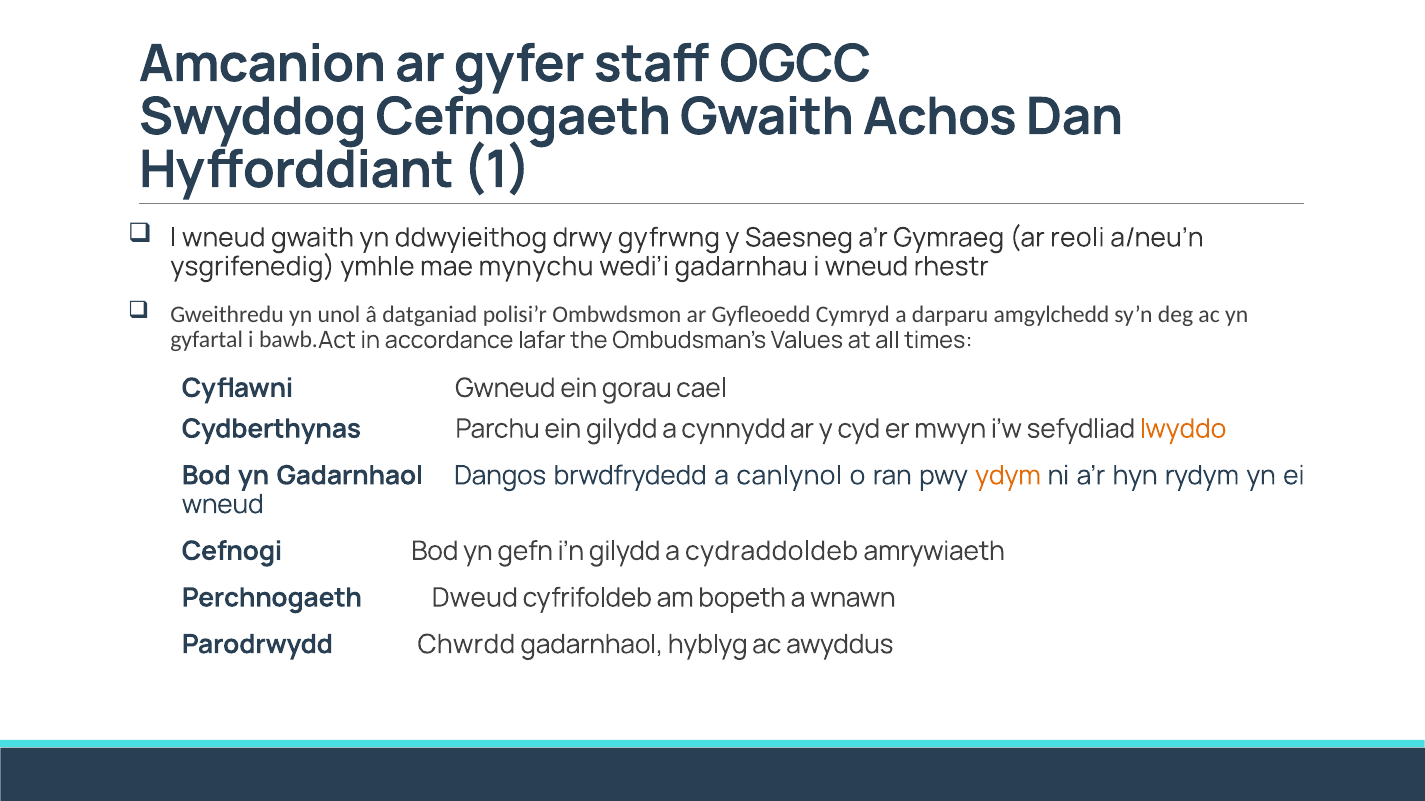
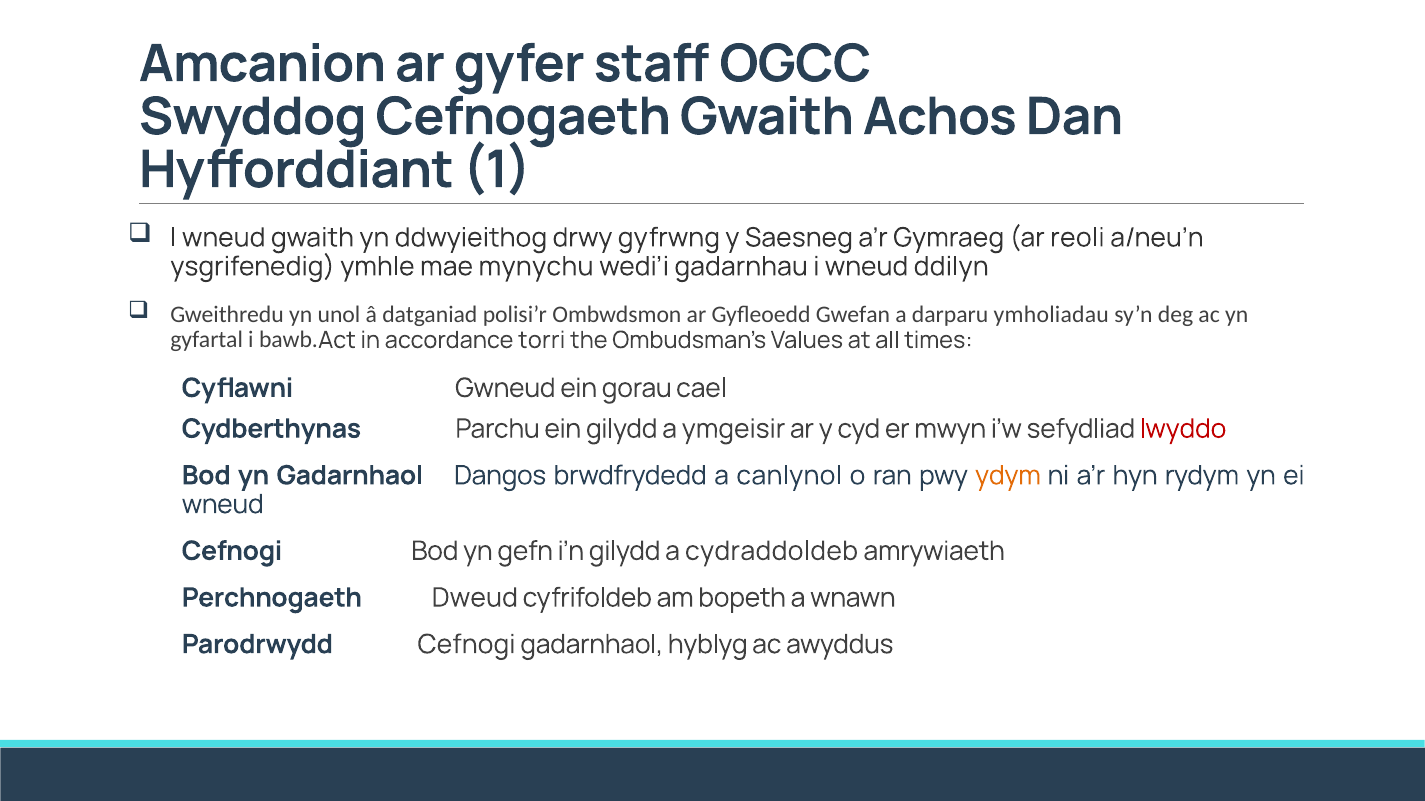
rhestr: rhestr -> ddilyn
Cymryd: Cymryd -> Gwefan
amgylchedd: amgylchedd -> ymholiadau
lafar: lafar -> torri
cynnydd: cynnydd -> ymgeisir
lwyddo colour: orange -> red
Parodrwydd Chwrdd: Chwrdd -> Cefnogi
